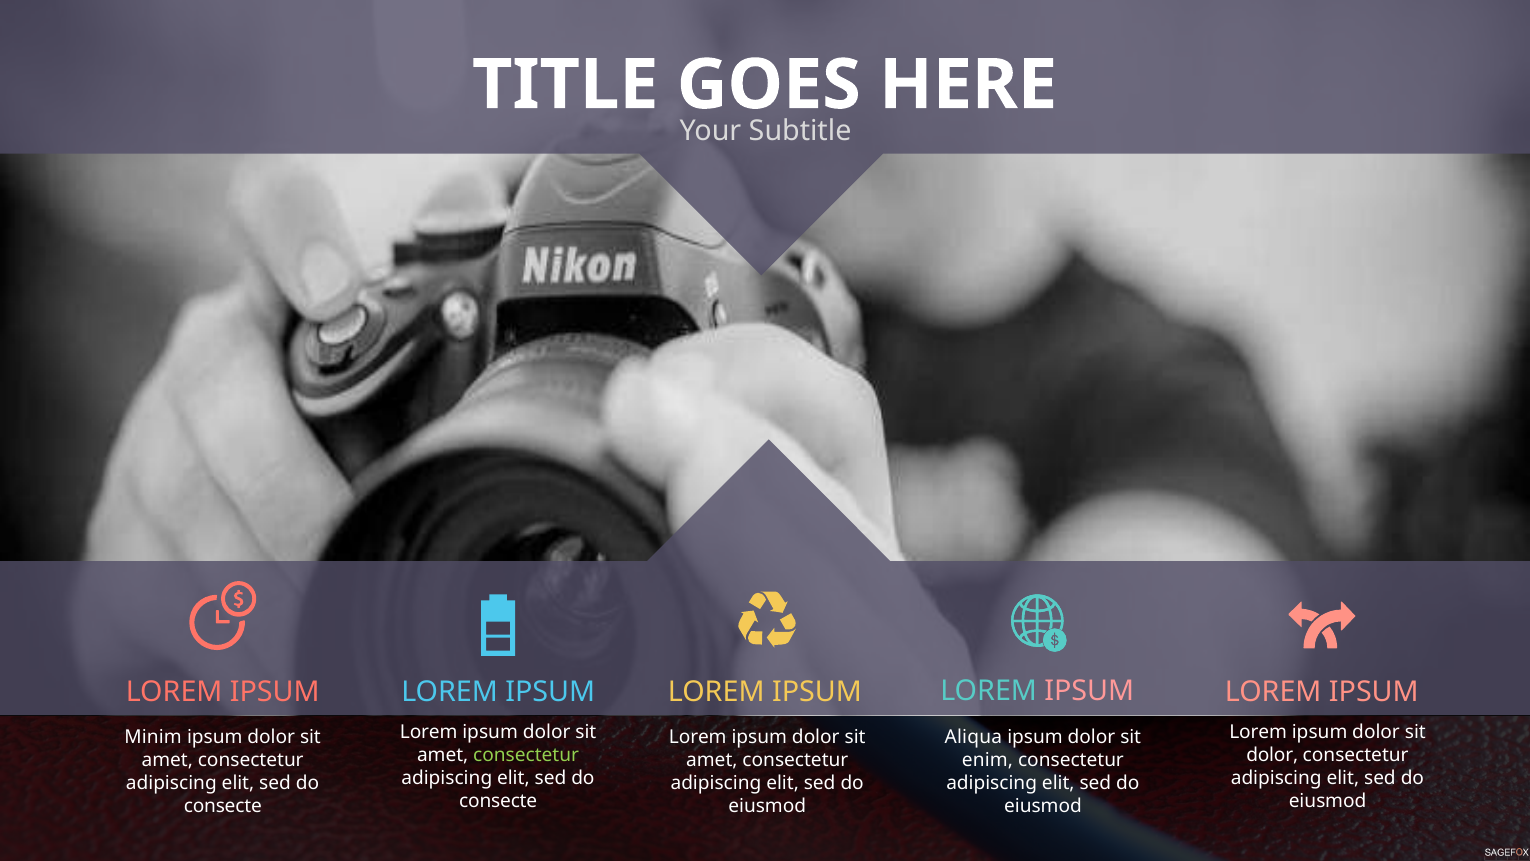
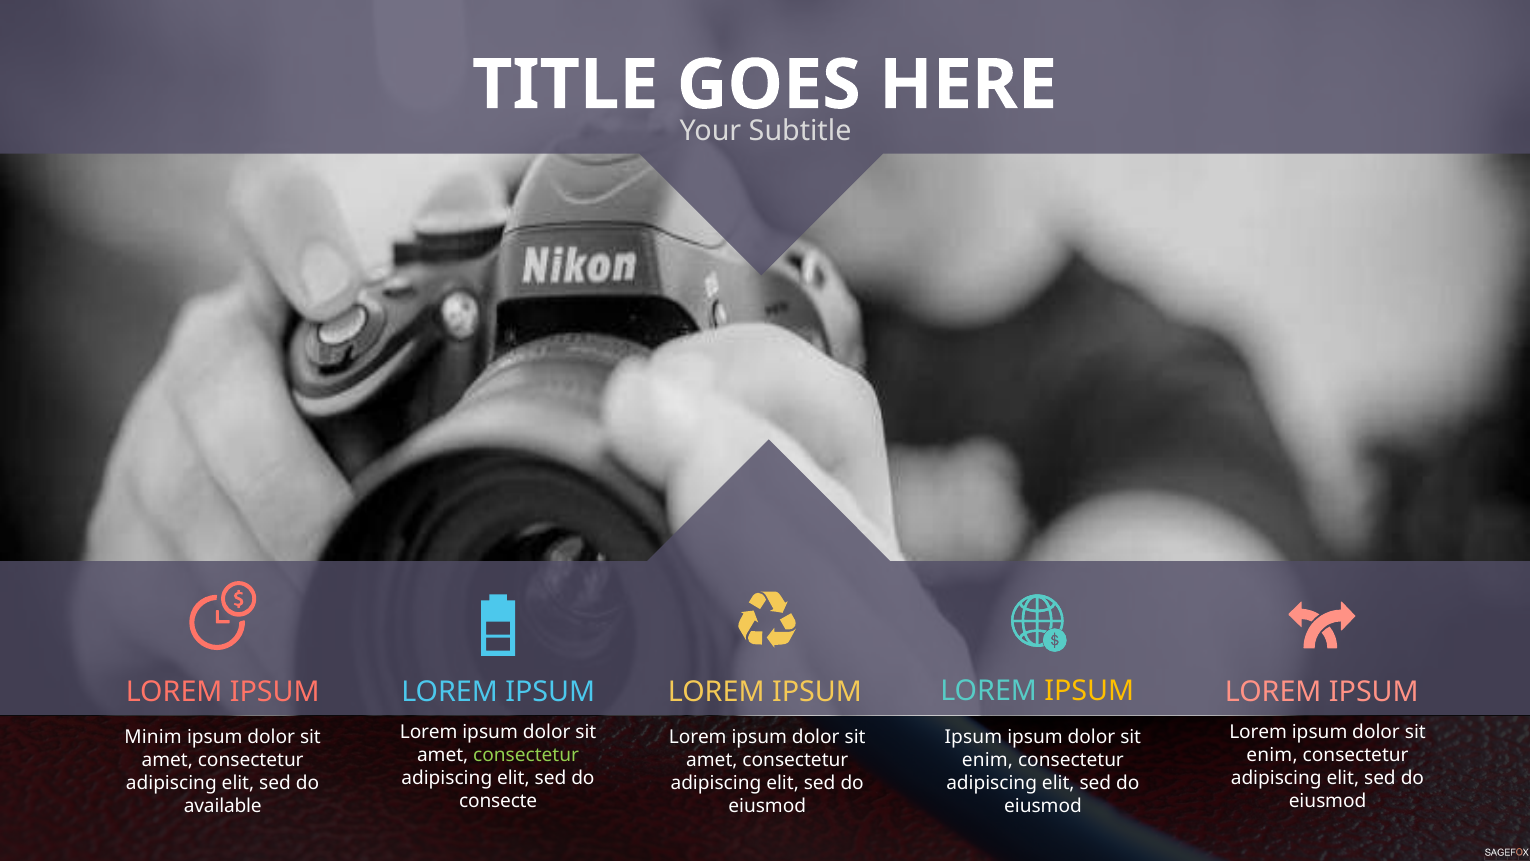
IPSUM at (1089, 691) colour: pink -> yellow
Aliqua at (973, 736): Aliqua -> Ipsum
dolor at (1272, 755): dolor -> enim
consecte at (223, 806): consecte -> available
